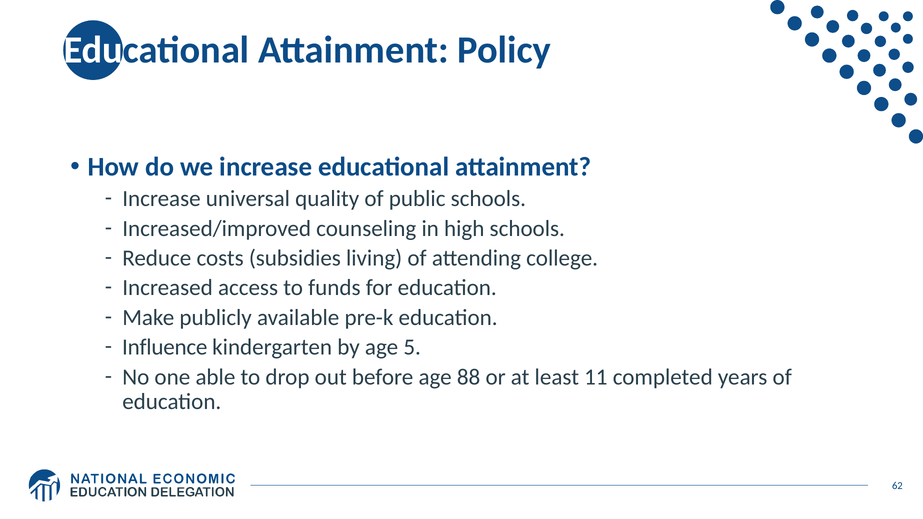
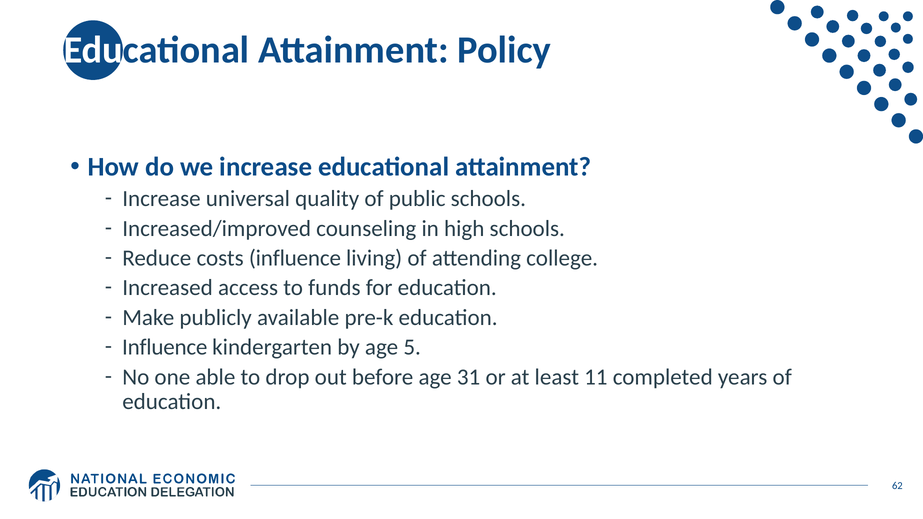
costs subsidies: subsidies -> influence
88: 88 -> 31
